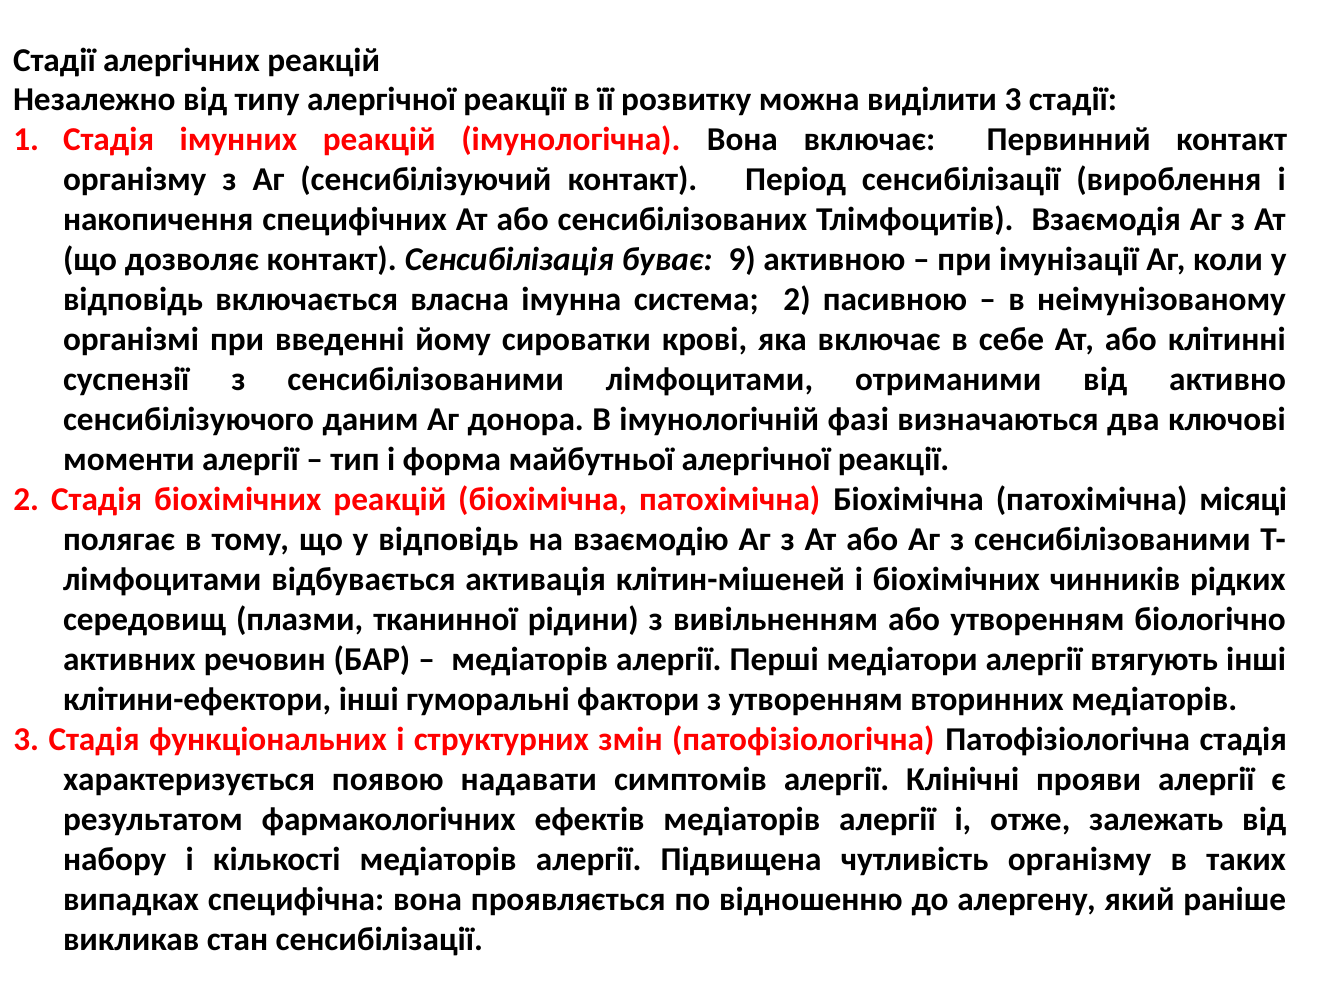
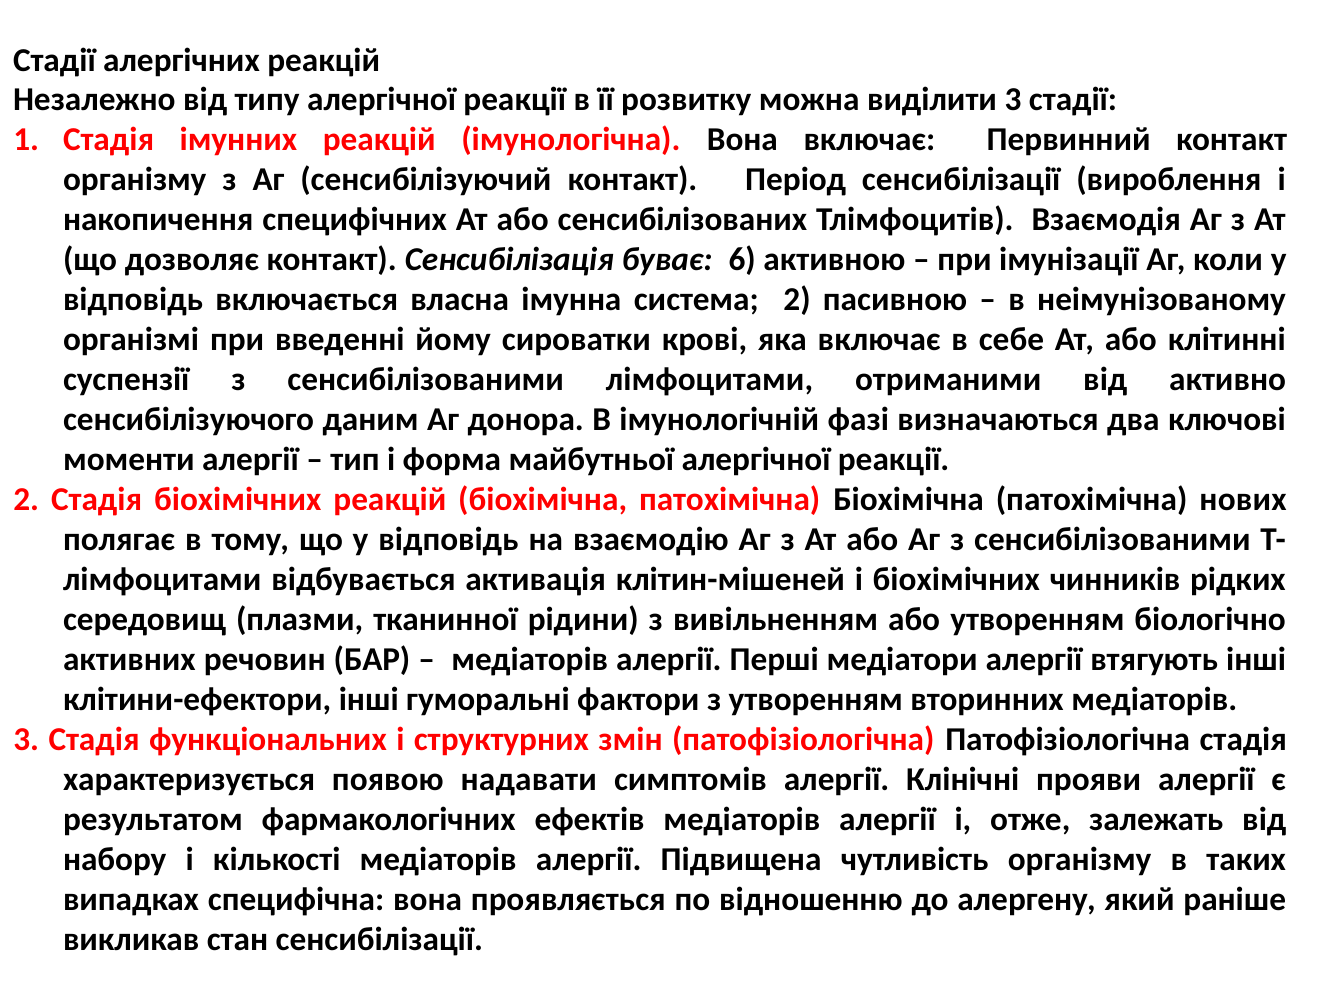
9: 9 -> 6
місяці: місяці -> нових
